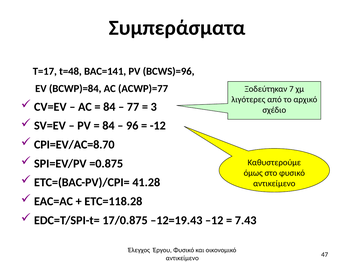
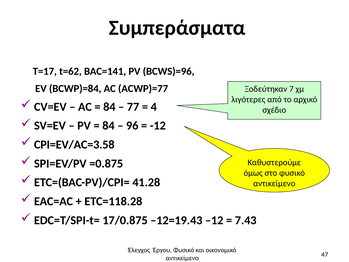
t=48: t=48 -> t=62
3: 3 -> 4
CPI=EV/AC=8.70: CPI=EV/AC=8.70 -> CPI=EV/AC=3.58
